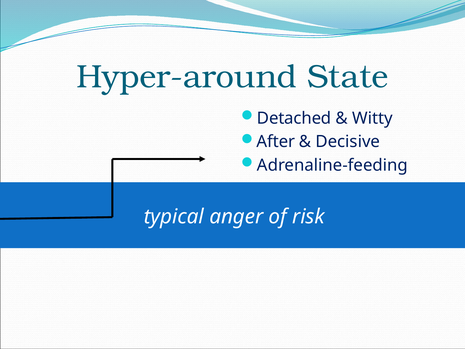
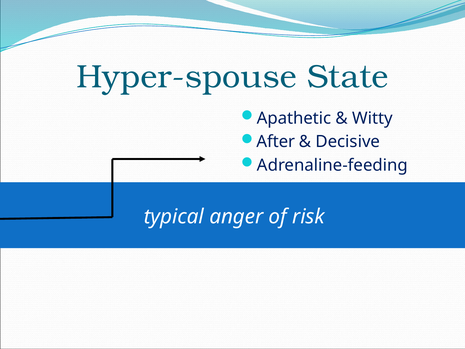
Hyper-around: Hyper-around -> Hyper-spouse
Detached: Detached -> Apathetic
